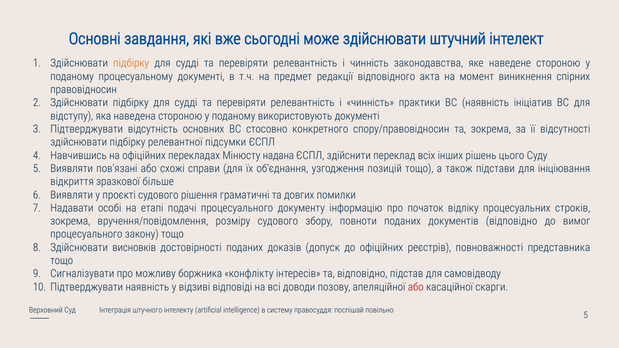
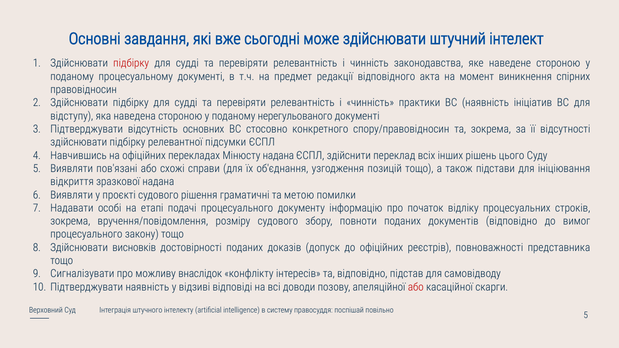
підбірку at (131, 63) colour: orange -> red
використовують: використовують -> нерегульованого
зразкової більше: більше -> надана
довгих: довгих -> метою
боржника: боржника -> внаслідок
